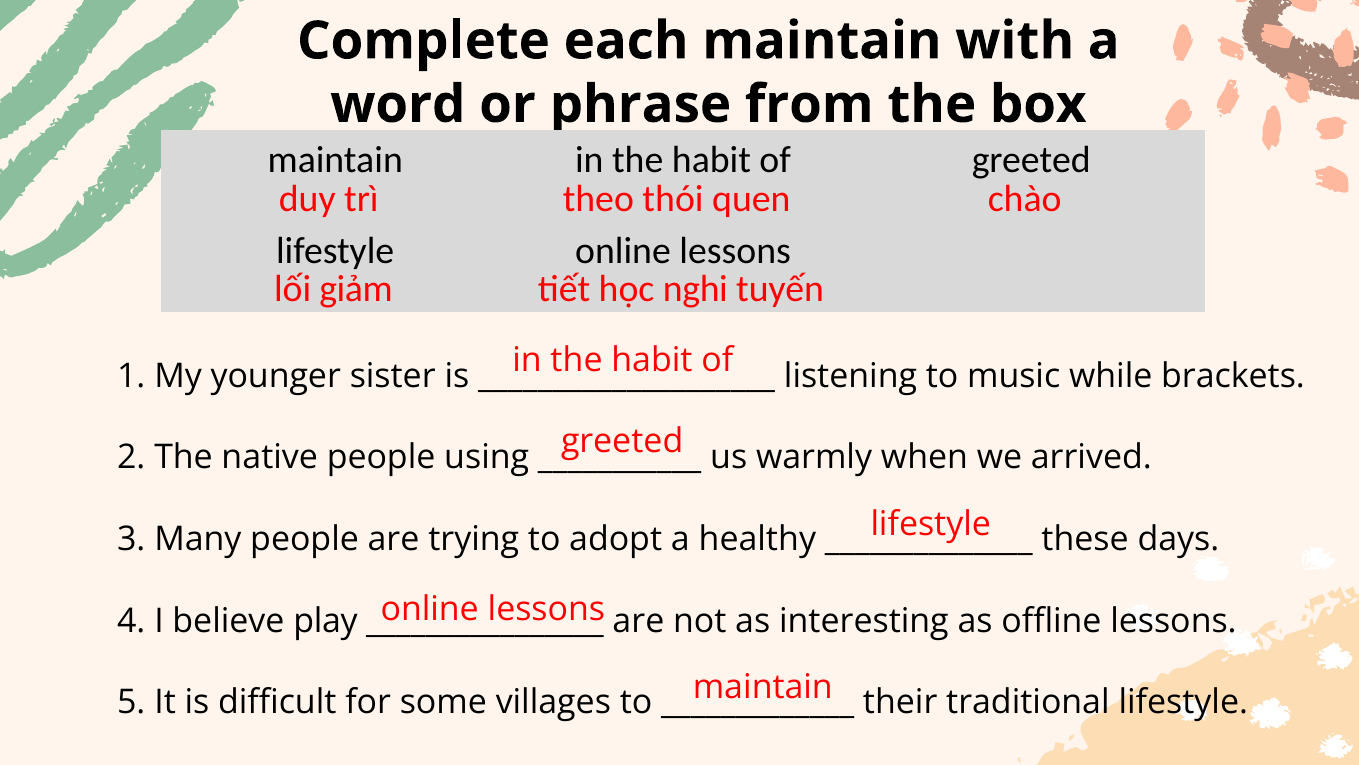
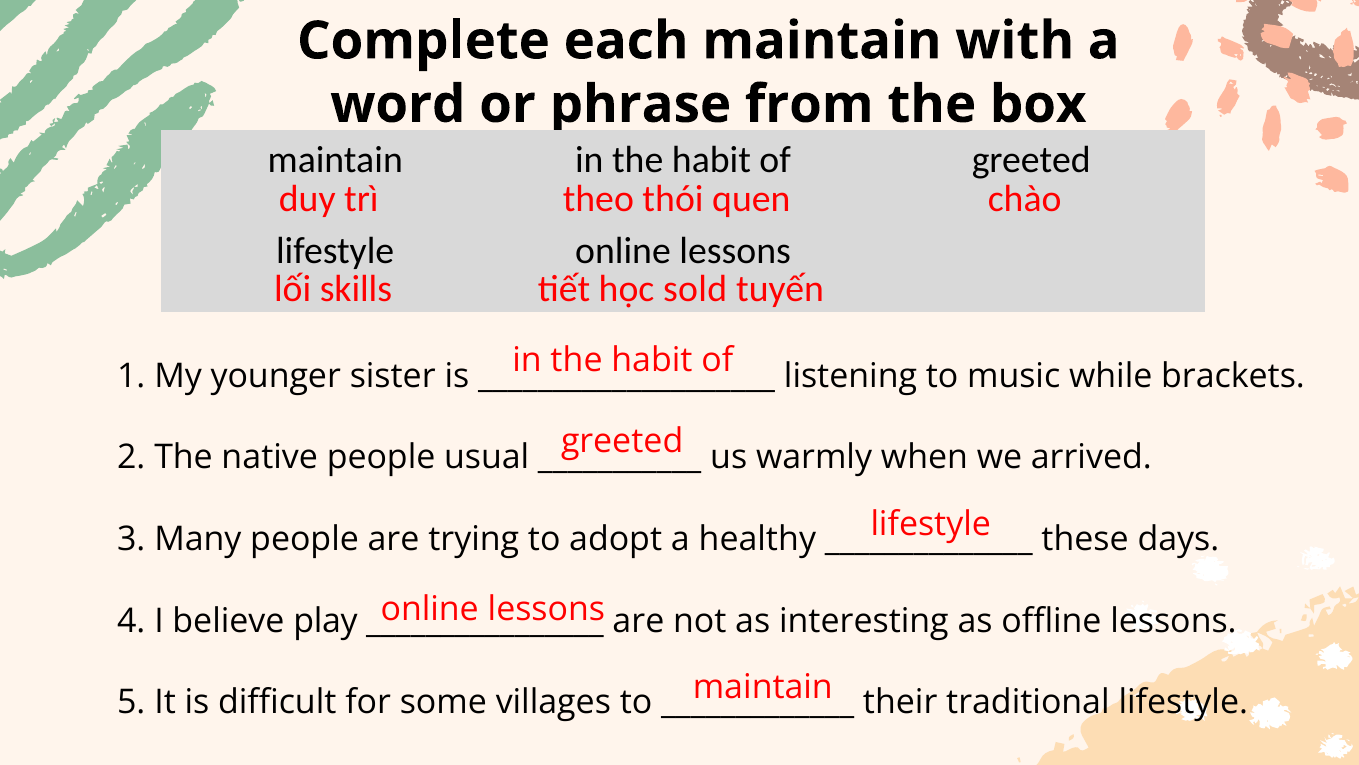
giảm: giảm -> skills
nghi: nghi -> sold
using: using -> usual
